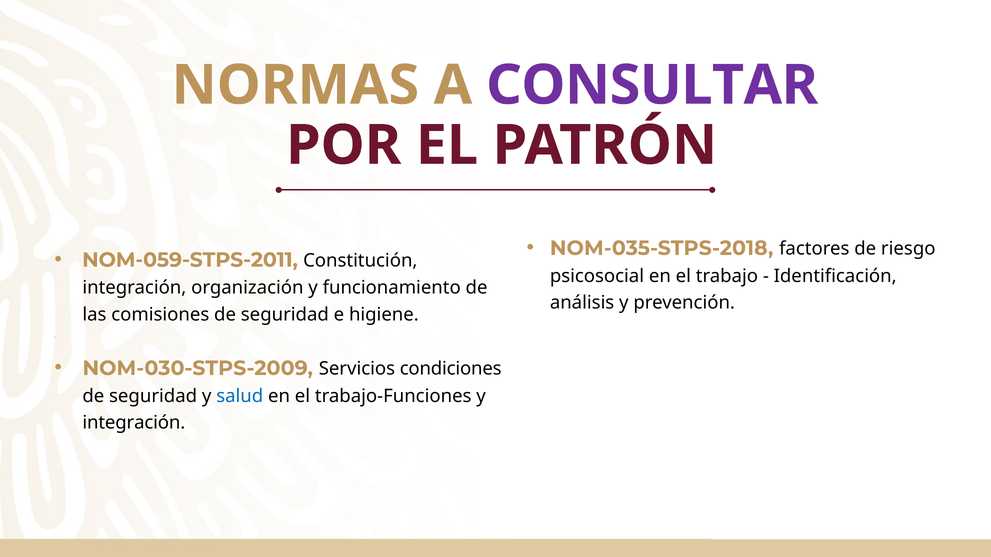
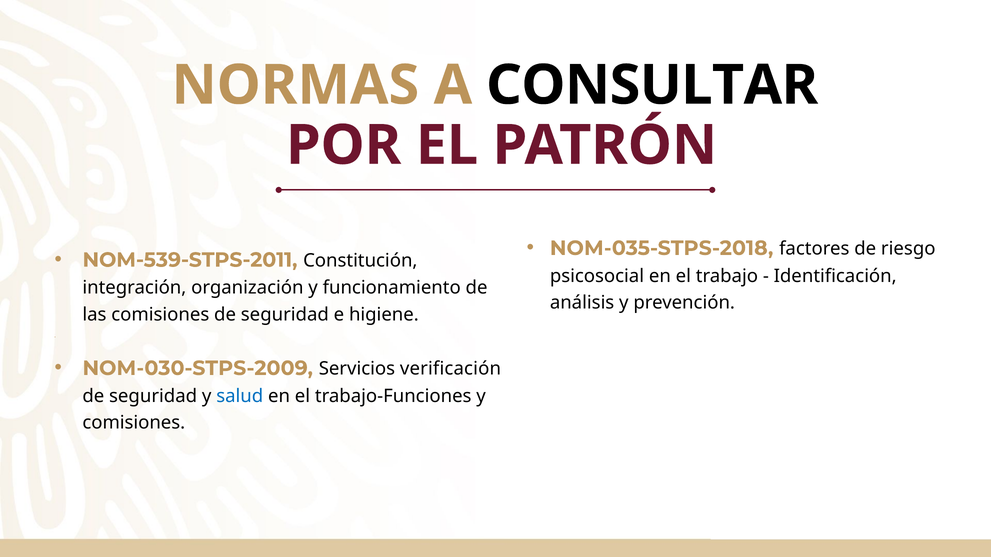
CONSULTAR colour: purple -> black
NOM-059-STPS-2011: NOM-059-STPS-2011 -> NOM-539-STPS-2011
condiciones: condiciones -> verificación
integración at (134, 423): integración -> comisiones
